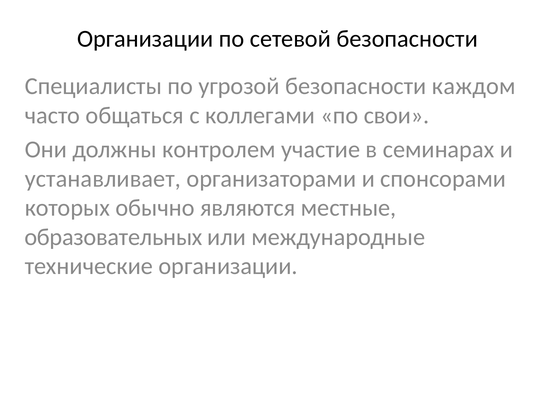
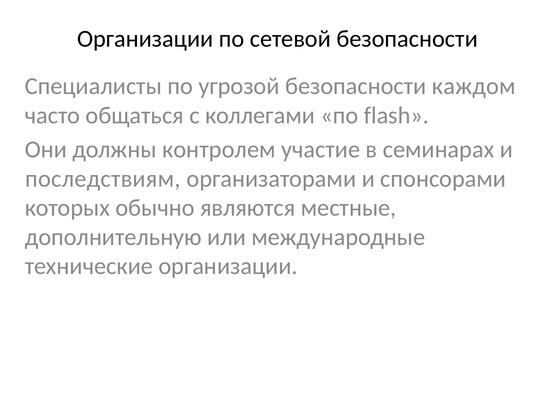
свои: свои -> flash
устанавливает: устанавливает -> последствиям
образовательных: образовательных -> дополнительную
